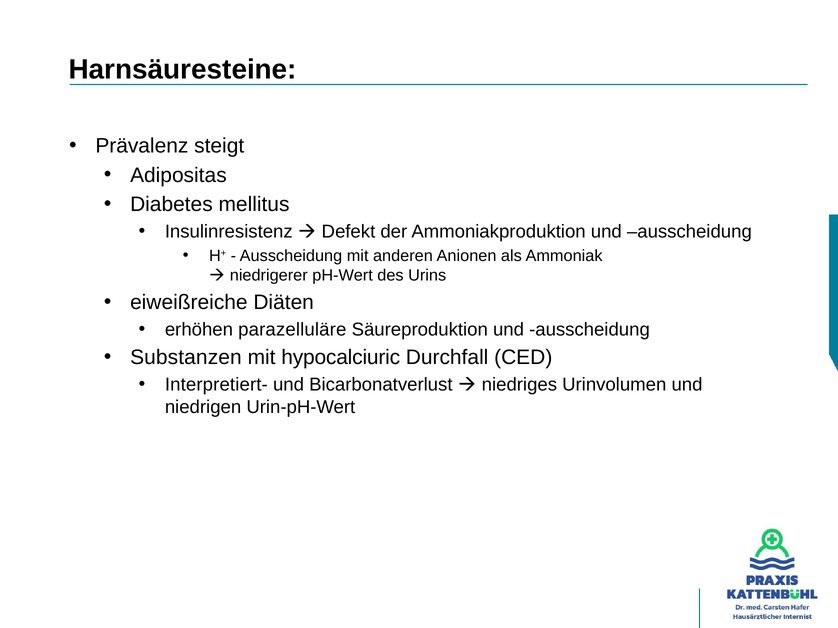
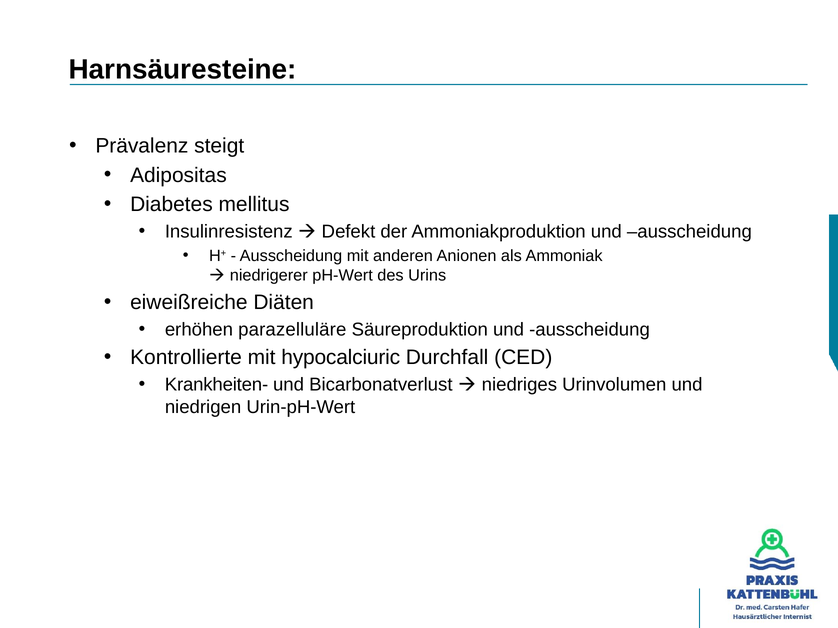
Substanzen: Substanzen -> Kontrollierte
Interpretiert-: Interpretiert- -> Krankheiten-
